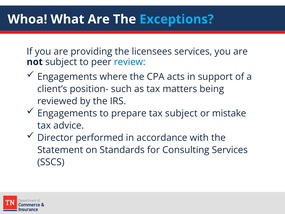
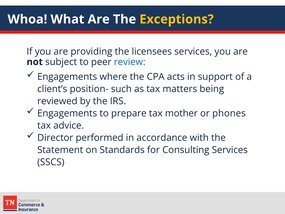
Exceptions colour: light blue -> yellow
tax subject: subject -> mother
mistake: mistake -> phones
